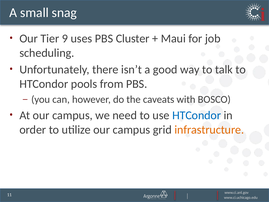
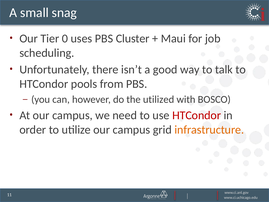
9: 9 -> 0
caveats: caveats -> utilized
HTCondor at (197, 115) colour: blue -> red
